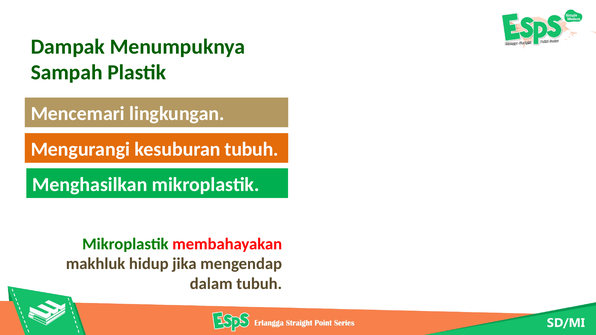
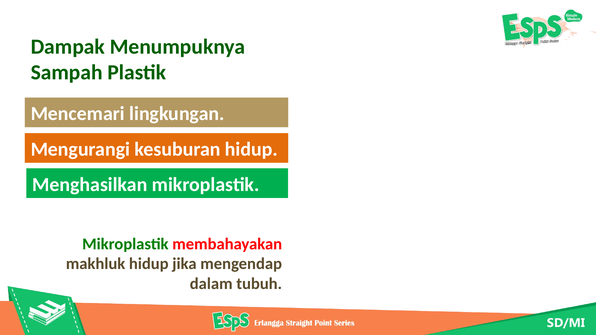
kesuburan tubuh: tubuh -> hidup
